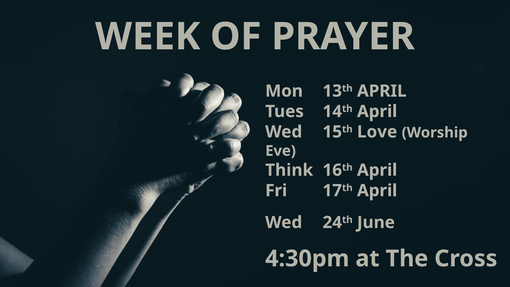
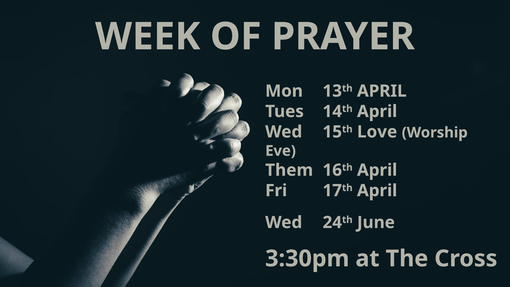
Think: Think -> Them
4:30pm: 4:30pm -> 3:30pm
